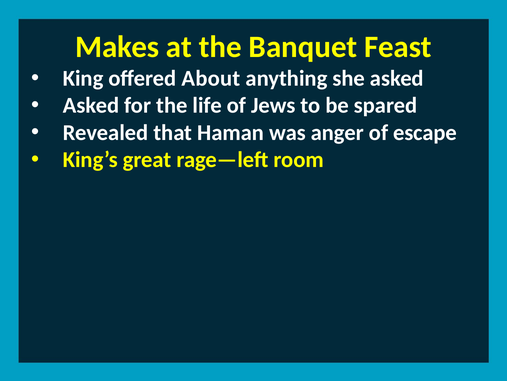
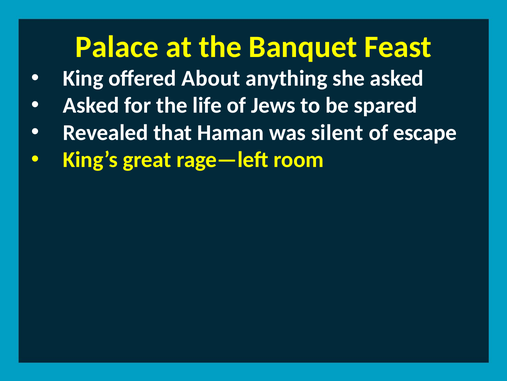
Makes: Makes -> Palace
anger: anger -> silent
